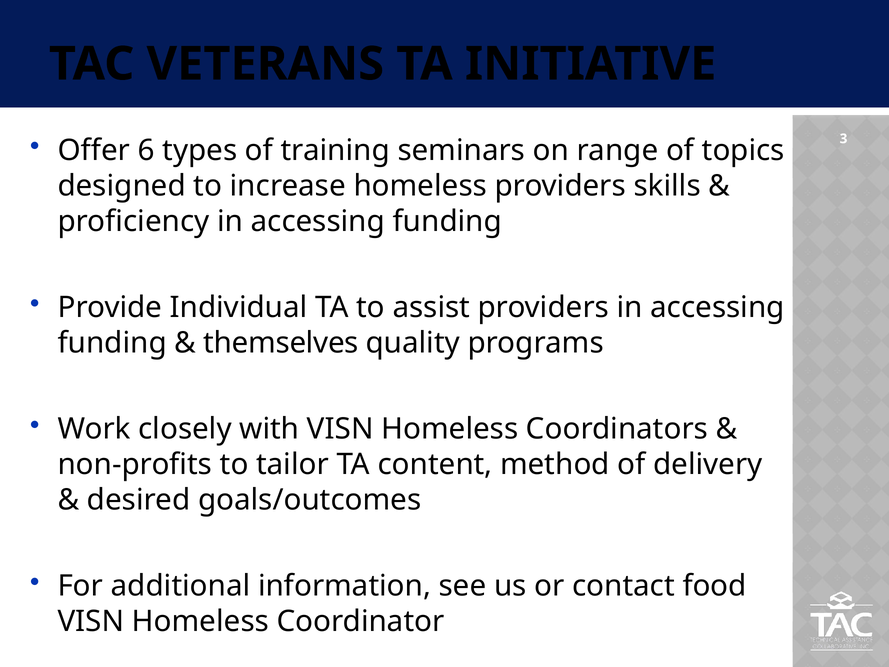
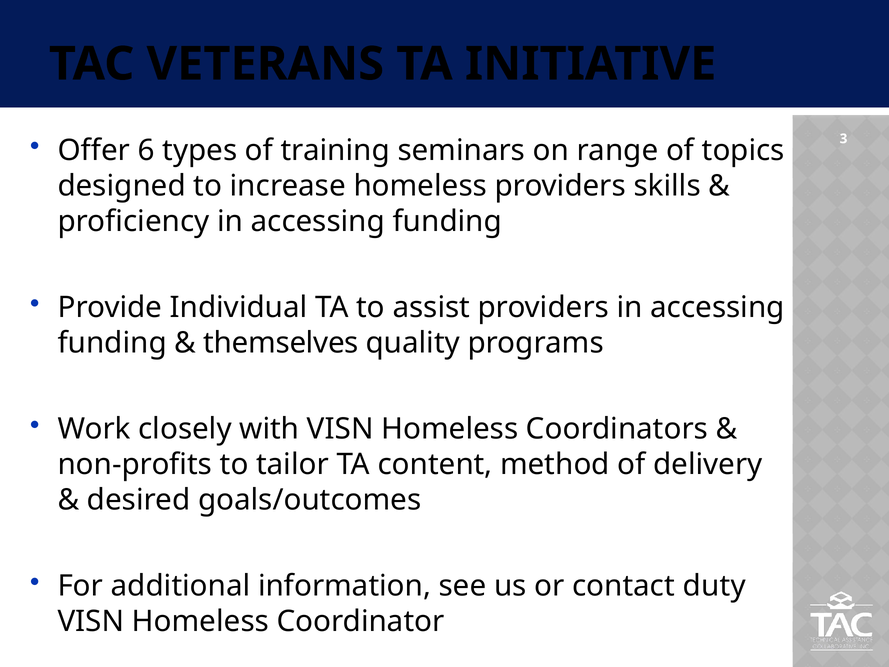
food: food -> duty
